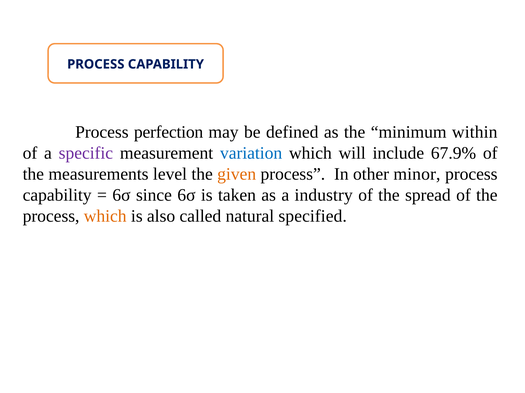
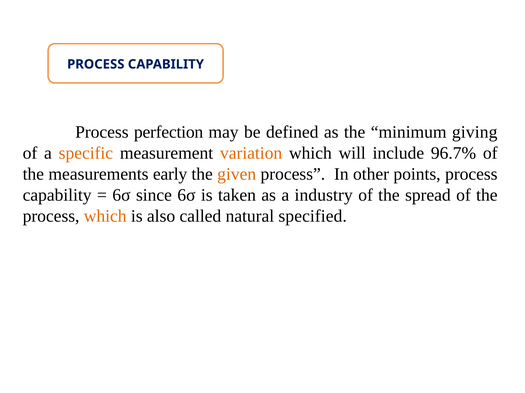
within: within -> giving
specific colour: purple -> orange
variation colour: blue -> orange
67.9%: 67.9% -> 96.7%
level: level -> early
minor: minor -> points
